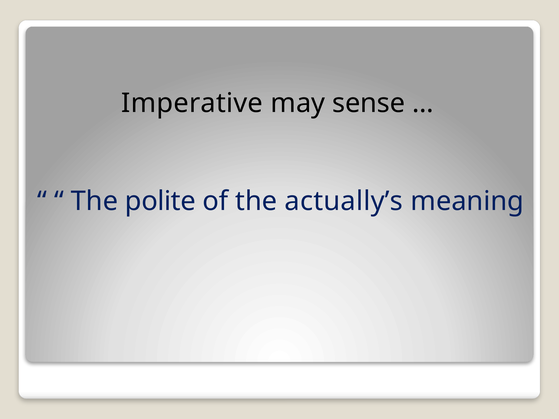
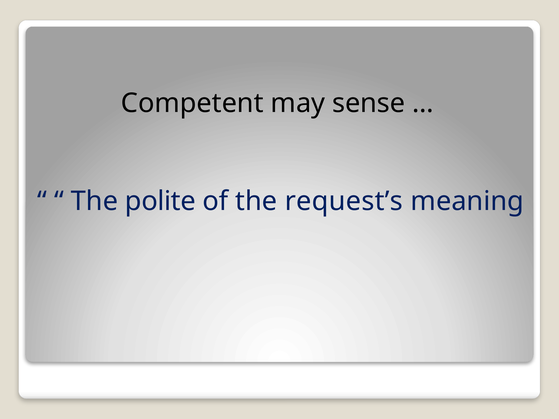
Imperative: Imperative -> Competent
actually’s: actually’s -> request’s
